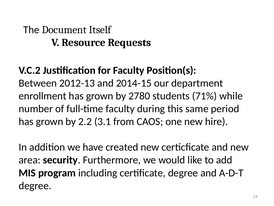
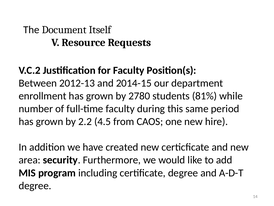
71%: 71% -> 81%
3.1: 3.1 -> 4.5
